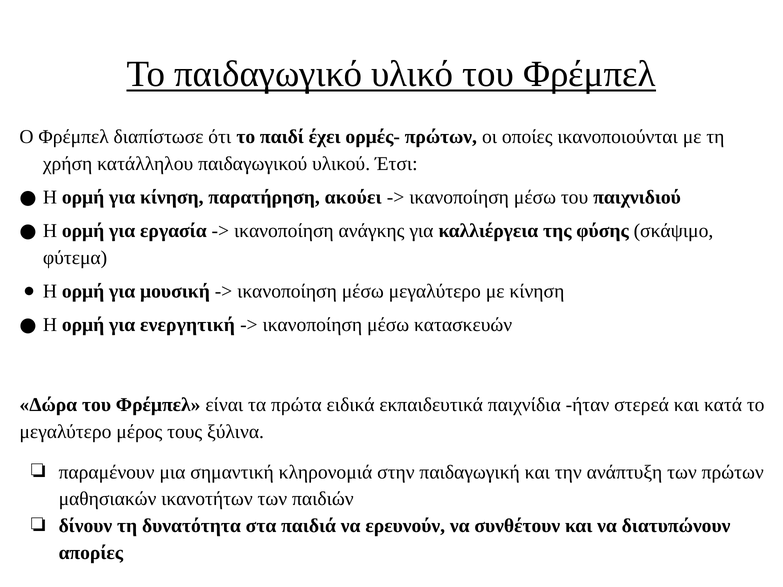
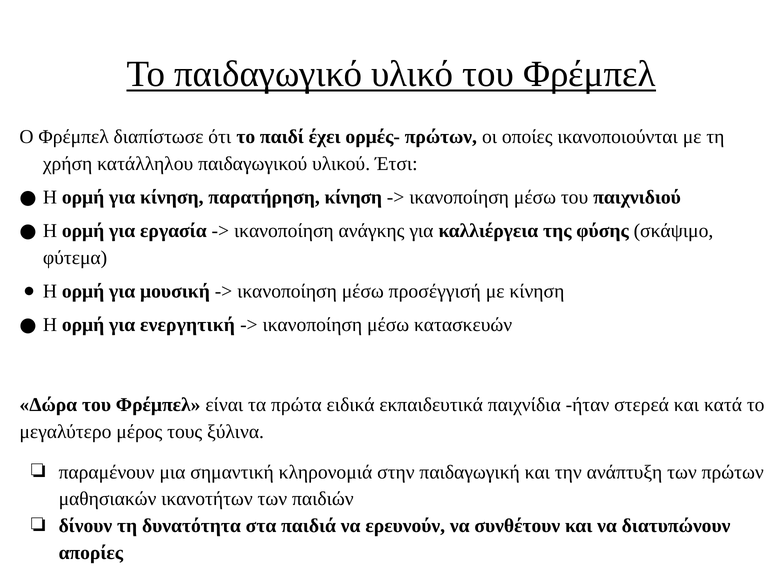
παρατήρηση ακούει: ακούει -> κίνηση
μέσω μεγαλύτερο: μεγαλύτερο -> προσέγγισή
